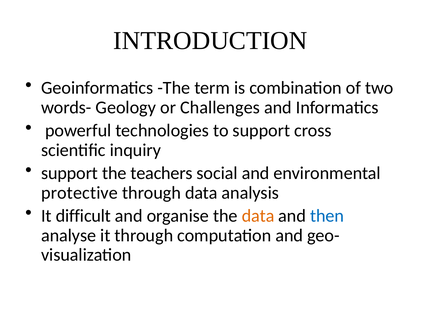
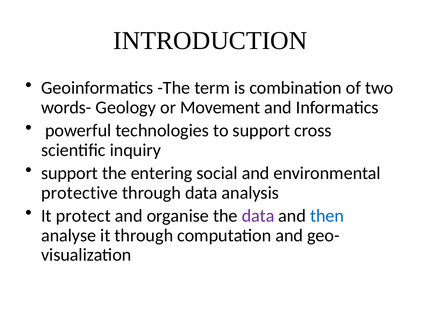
Challenges: Challenges -> Movement
teachers: teachers -> entering
difficult: difficult -> protect
data at (258, 216) colour: orange -> purple
